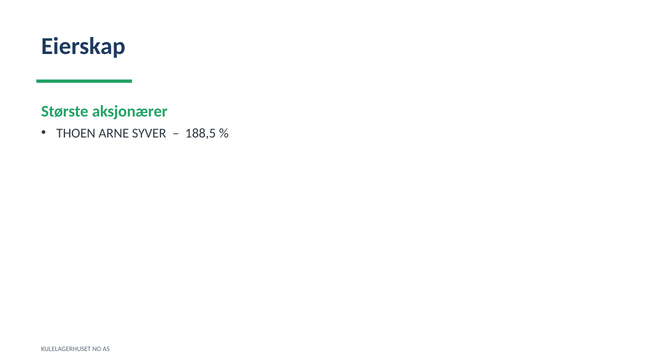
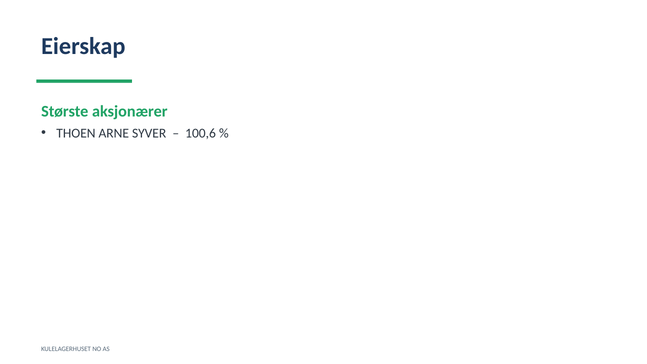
188,5: 188,5 -> 100,6
